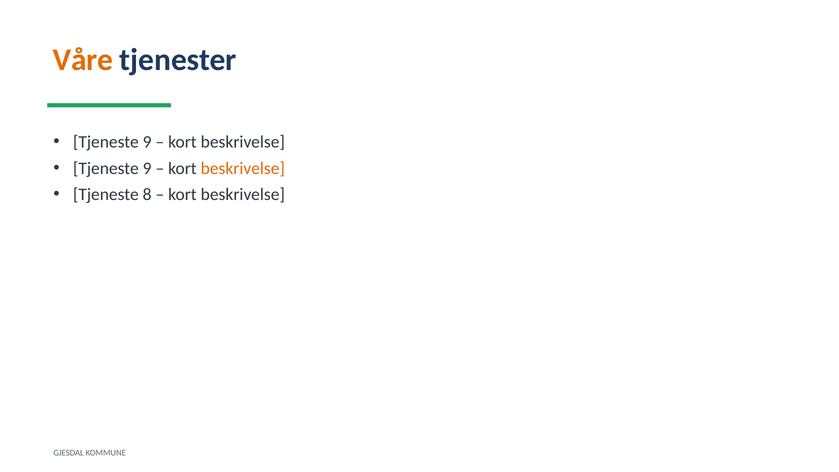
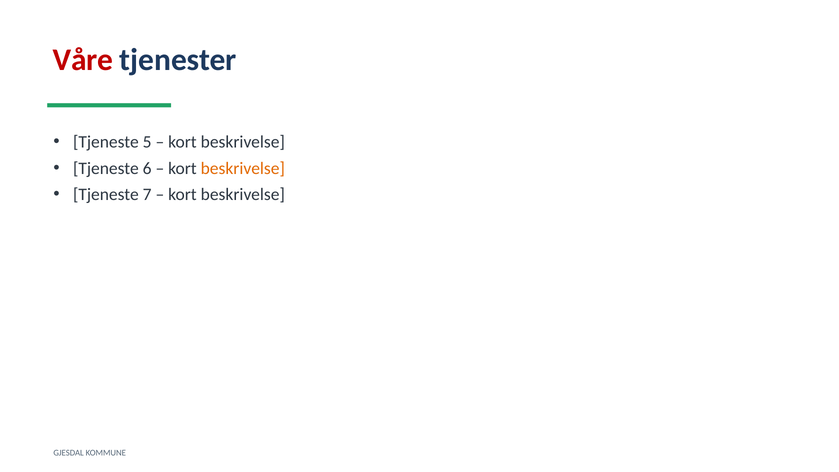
Våre colour: orange -> red
9 at (147, 142): 9 -> 5
9 at (147, 168): 9 -> 6
8: 8 -> 7
